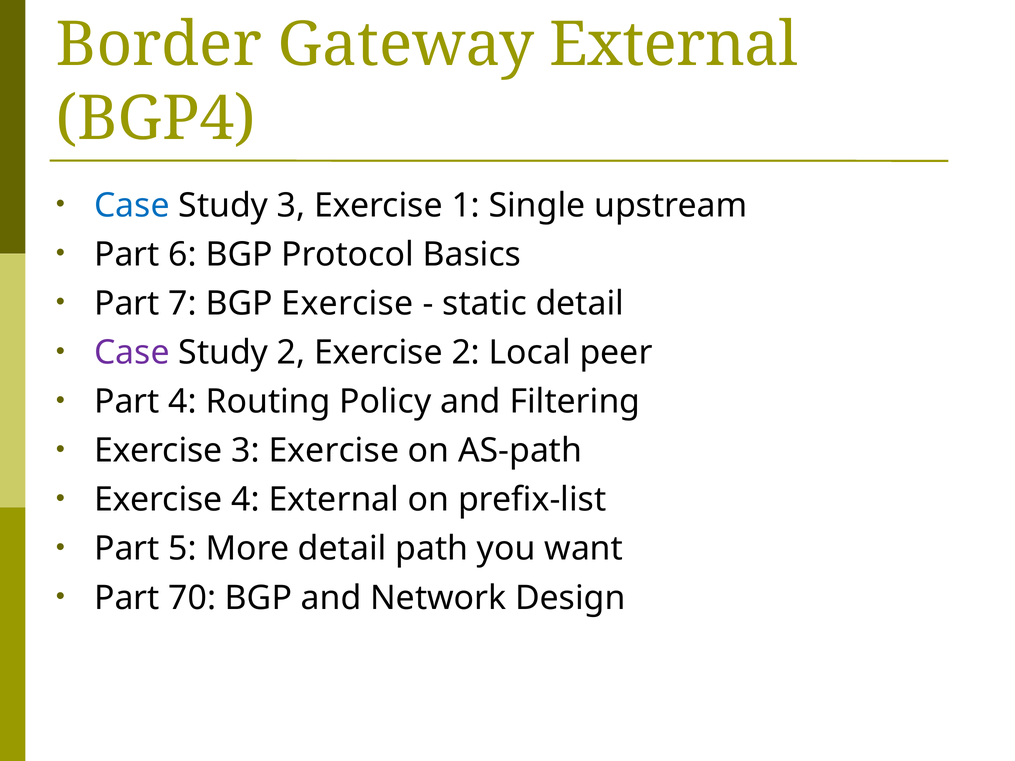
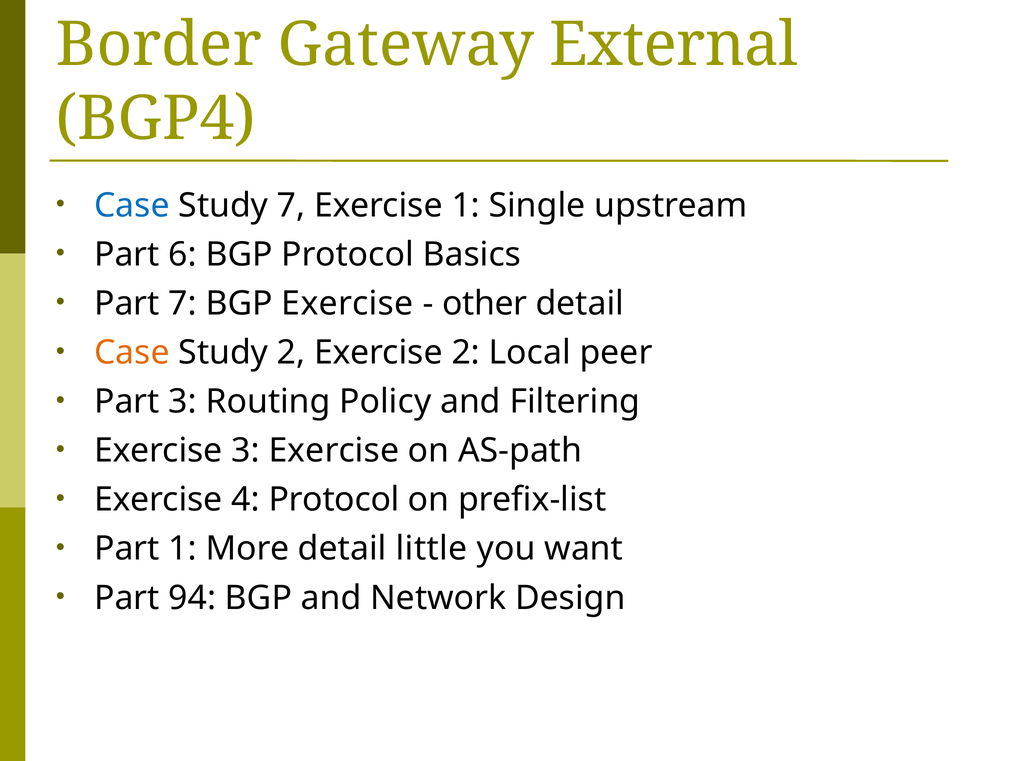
Study 3: 3 -> 7
static: static -> other
Case at (132, 353) colour: purple -> orange
Part 4: 4 -> 3
4 External: External -> Protocol
Part 5: 5 -> 1
path: path -> little
70: 70 -> 94
